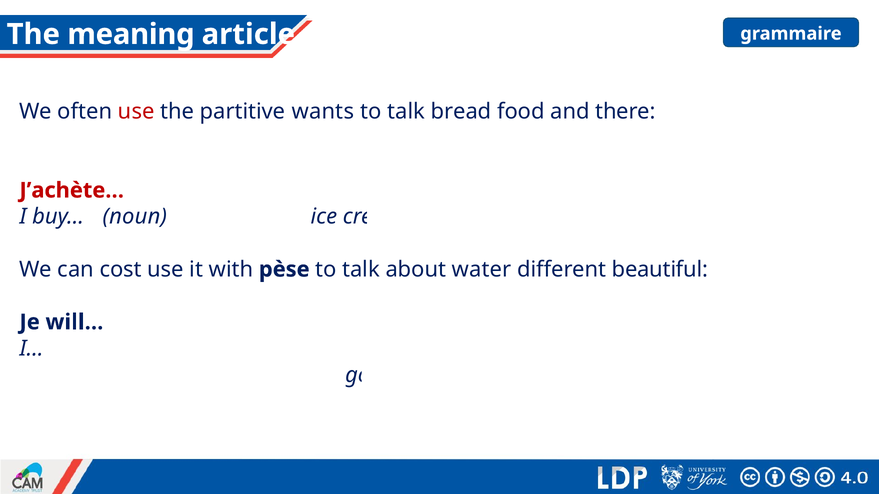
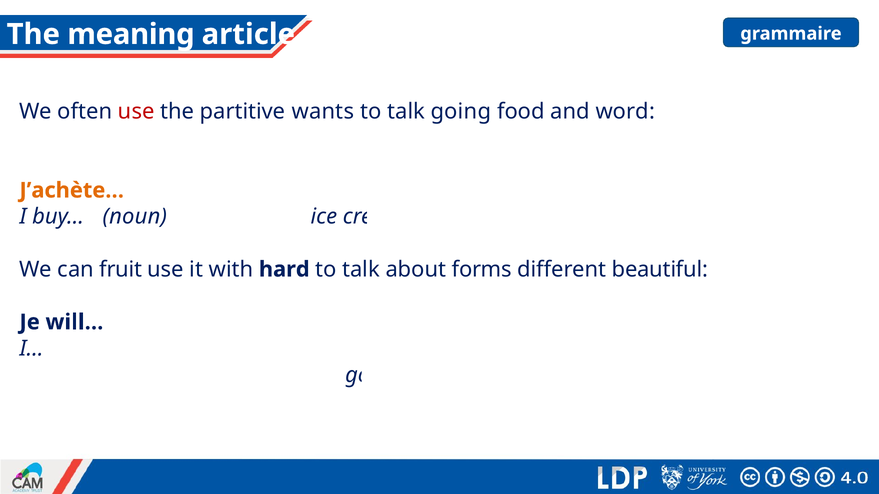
bread: bread -> going
there: there -> word
J’achète… colour: red -> orange
cost: cost -> fruit
pèse: pèse -> hard
about water: water -> forms
